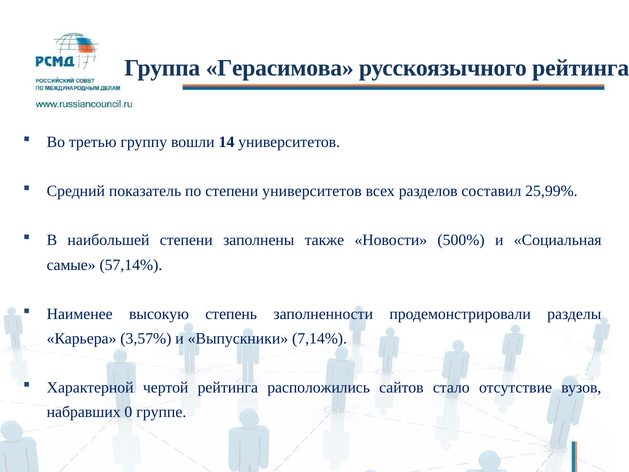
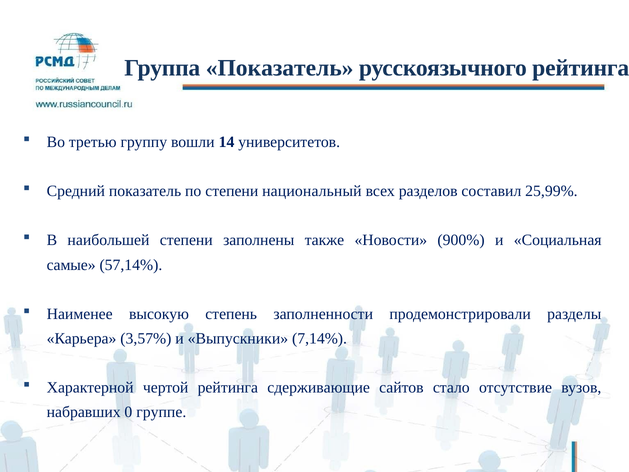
Группа Герасимова: Герасимова -> Показатель
степени университетов: университетов -> национальный
500%: 500% -> 900%
расположились: расположились -> сдерживающие
